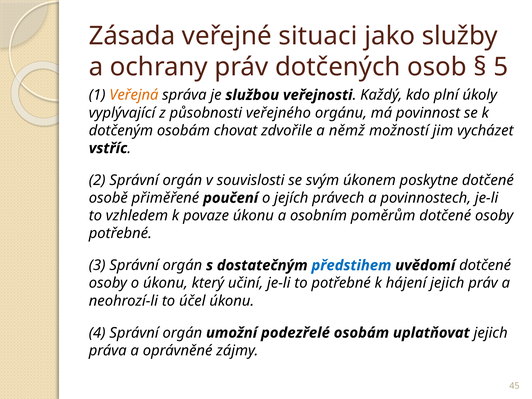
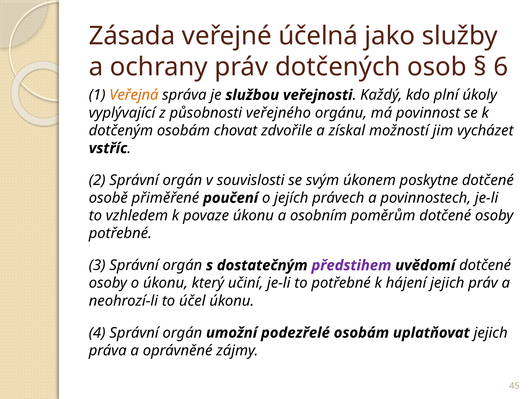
situaci: situaci -> účelná
5: 5 -> 6
němž: němž -> získal
předstihem colour: blue -> purple
